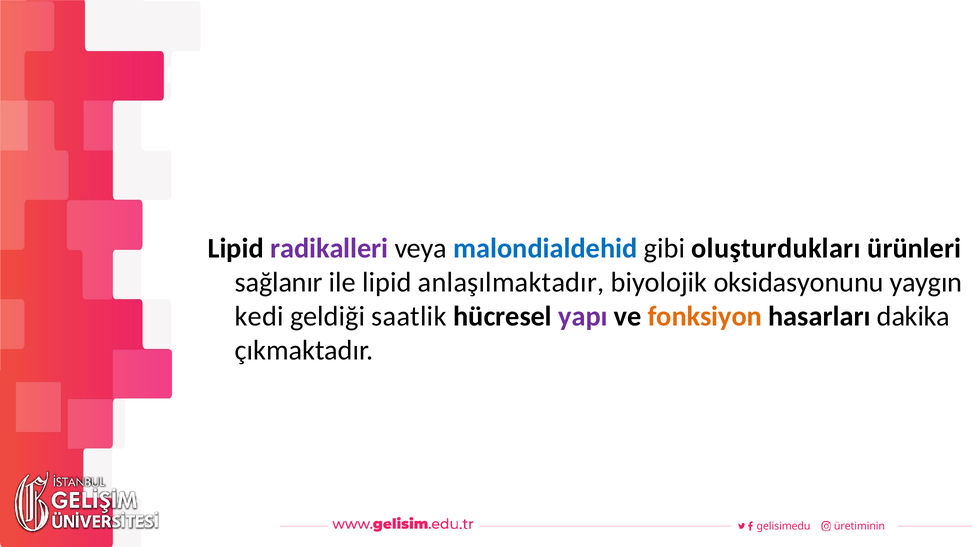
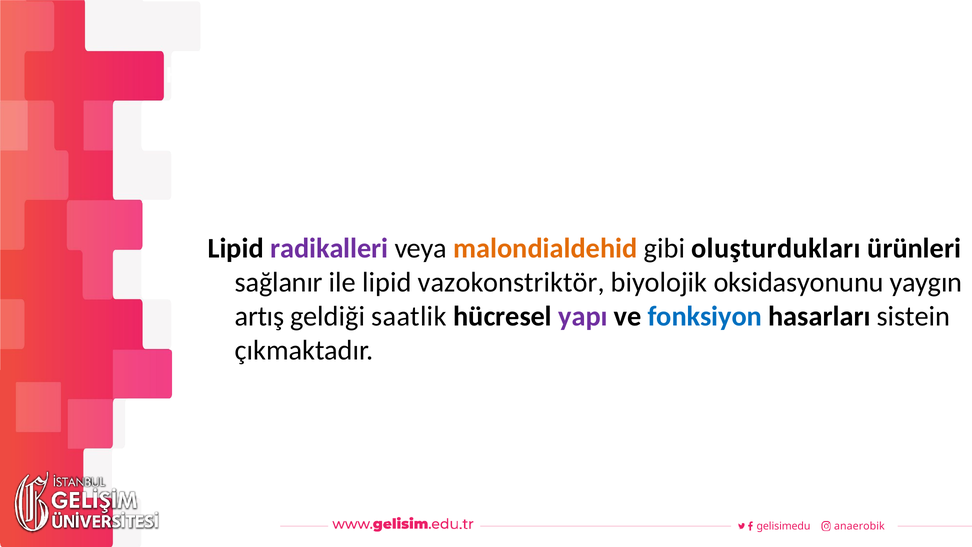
malondialdehid colour: blue -> orange
anlaşılmaktadır: anlaşılmaktadır -> vazokonstriktör
kedi: kedi -> artış
fonksiyon colour: orange -> blue
dakika: dakika -> sistein
üretiminin: üretiminin -> anaerobik
